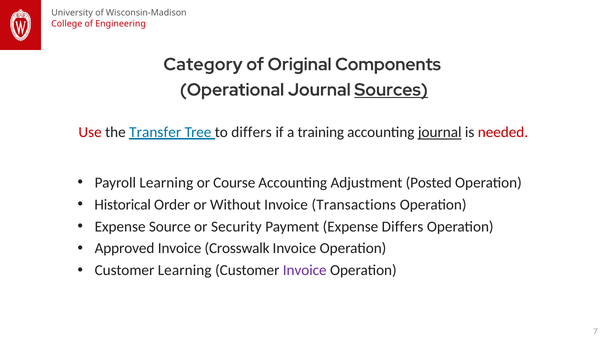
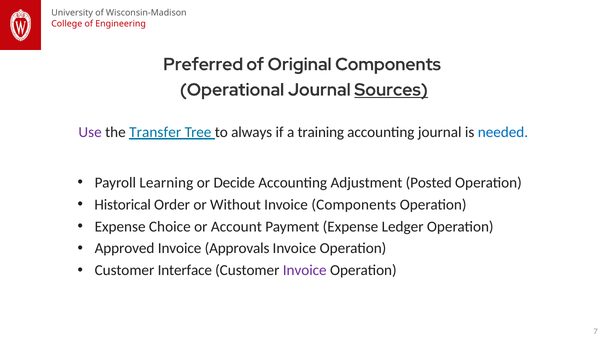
Category: Category -> Preferred
Use colour: red -> purple
to differs: differs -> always
journal at (440, 132) underline: present -> none
needed colour: red -> blue
Course: Course -> Decide
Invoice Transactions: Transactions -> Components
Source: Source -> Choice
Security: Security -> Account
Expense Differs: Differs -> Ledger
Crosswalk: Crosswalk -> Approvals
Customer Learning: Learning -> Interface
